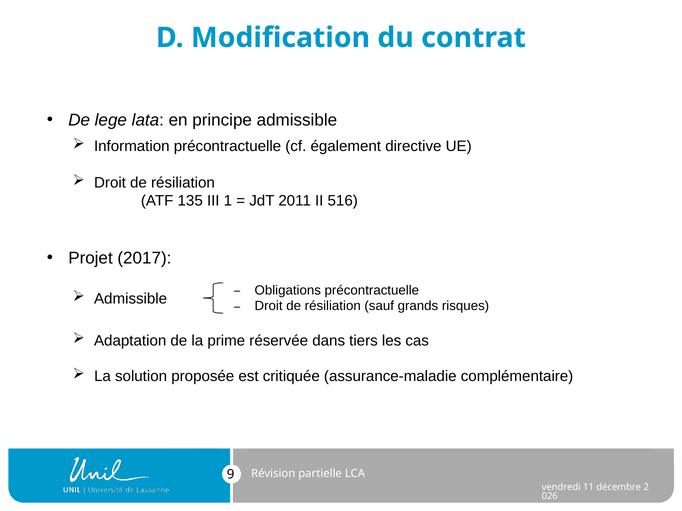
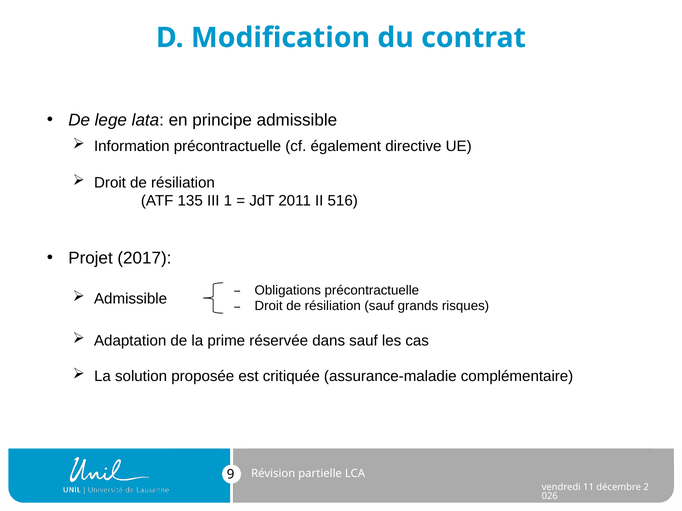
dans tiers: tiers -> sauf
